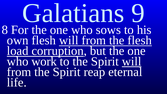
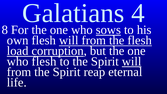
9: 9 -> 4
sows underline: none -> present
who work: work -> flesh
